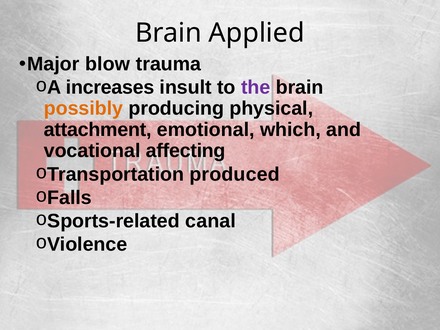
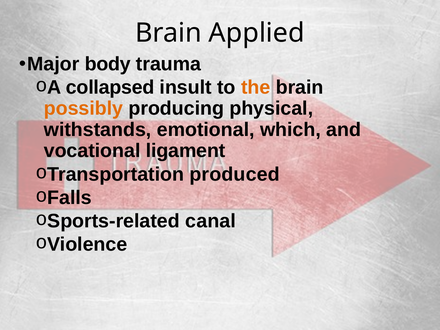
blow: blow -> body
increases: increases -> collapsed
the colour: purple -> orange
attachment: attachment -> withstands
affecting: affecting -> ligament
